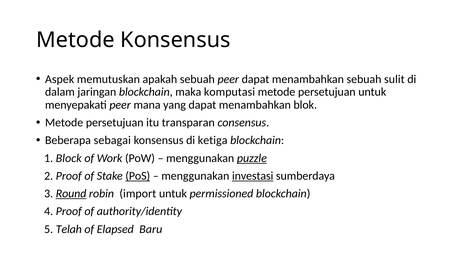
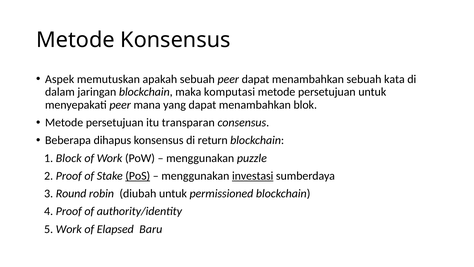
sulit: sulit -> kata
sebagai: sebagai -> dihapus
ketiga: ketiga -> return
puzzle underline: present -> none
Round underline: present -> none
import: import -> diubah
5 Telah: Telah -> Work
